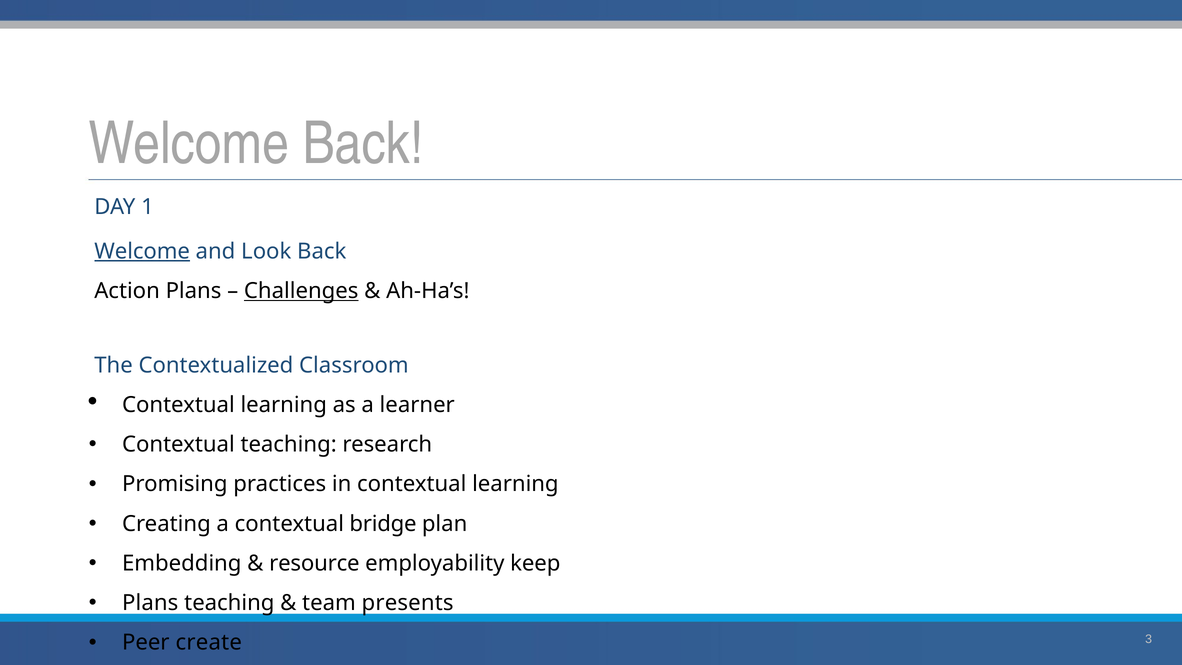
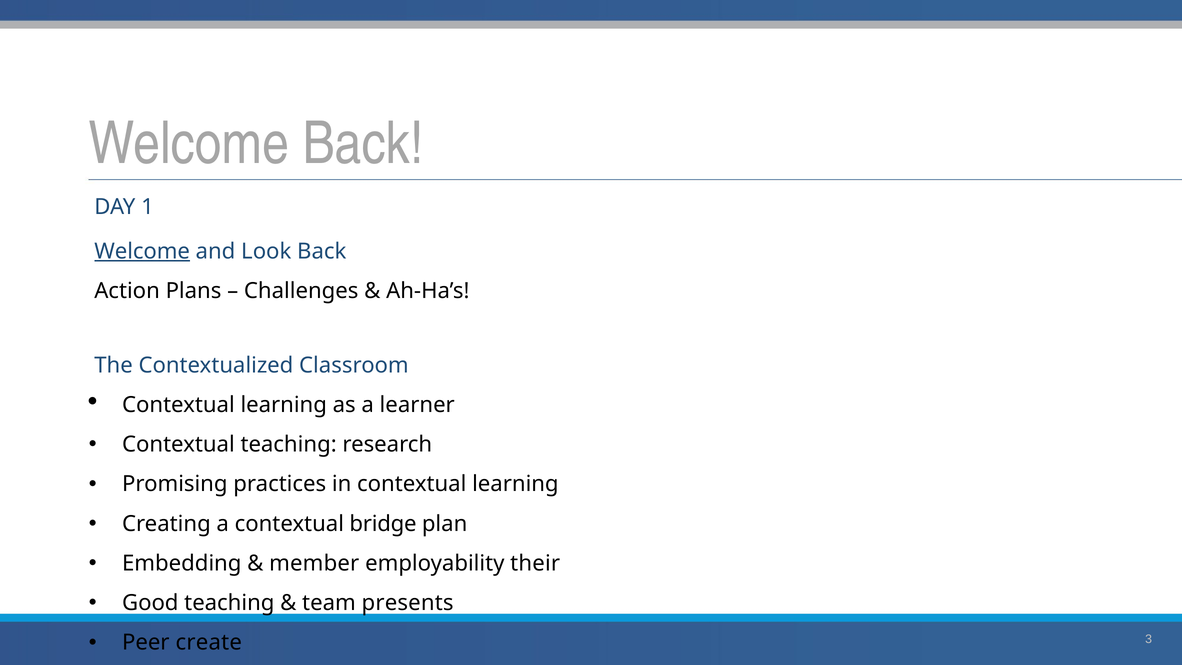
Challenges underline: present -> none
resource: resource -> member
keep: keep -> their
Plans at (150, 603): Plans -> Good
